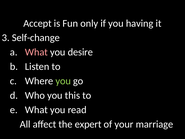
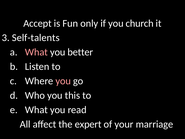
having: having -> church
Self-change: Self-change -> Self-talents
desire: desire -> better
you at (63, 81) colour: light green -> pink
